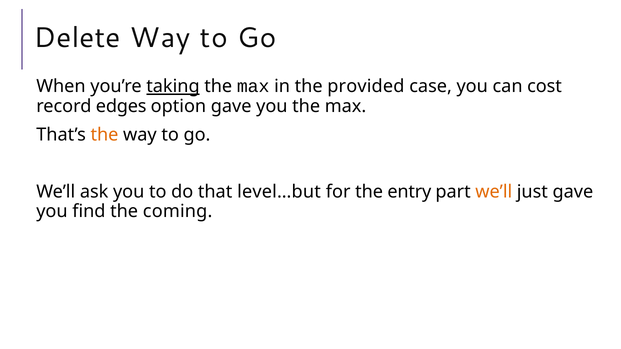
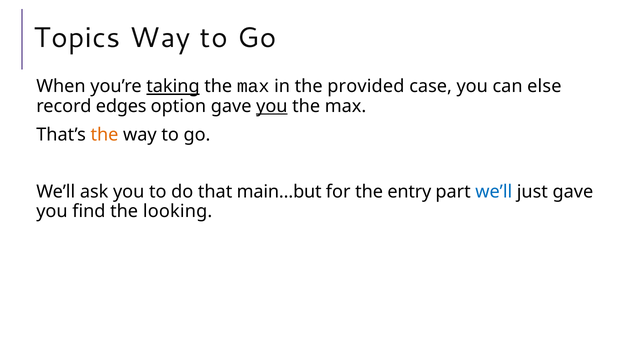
Delete: Delete -> Topics
cost: cost -> else
you at (272, 106) underline: none -> present
level…but: level…but -> main…but
we’ll at (494, 192) colour: orange -> blue
coming: coming -> looking
